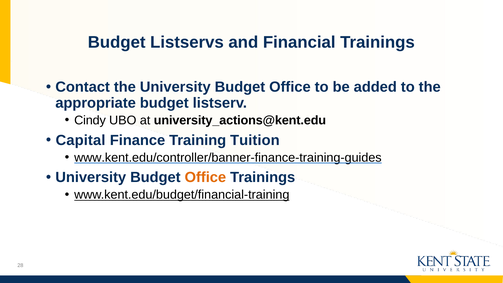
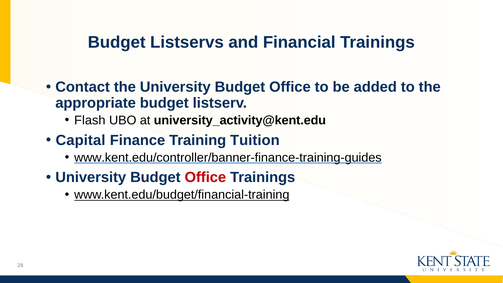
Cindy: Cindy -> Flash
university_actions@kent.edu: university_actions@kent.edu -> university_activity@kent.edu
Office at (205, 177) colour: orange -> red
